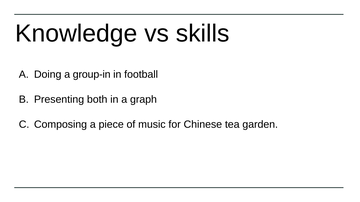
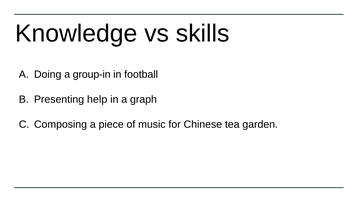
both: both -> help
